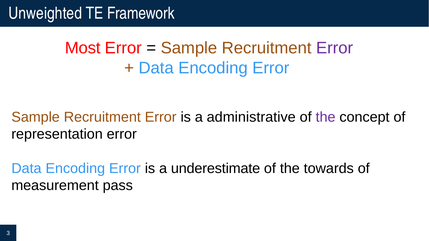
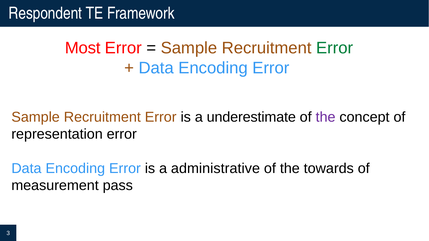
Unweighted: Unweighted -> Respondent
Error at (335, 48) colour: purple -> green
administrative: administrative -> underestimate
underestimate: underestimate -> administrative
